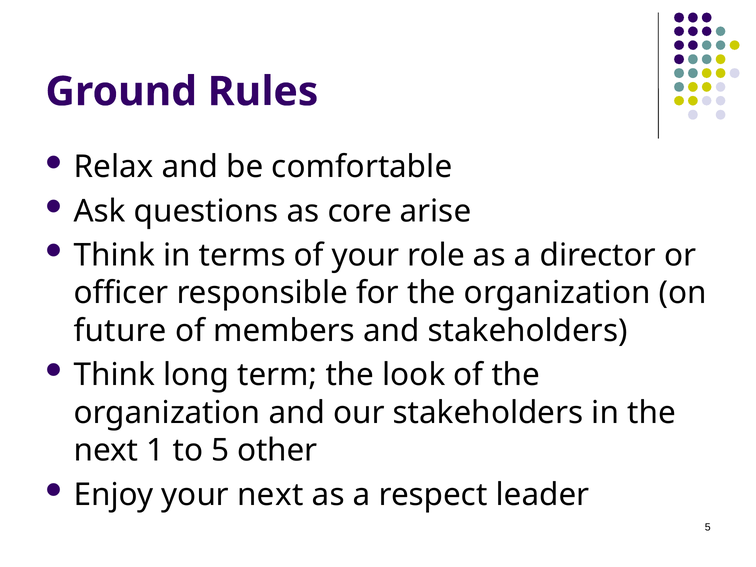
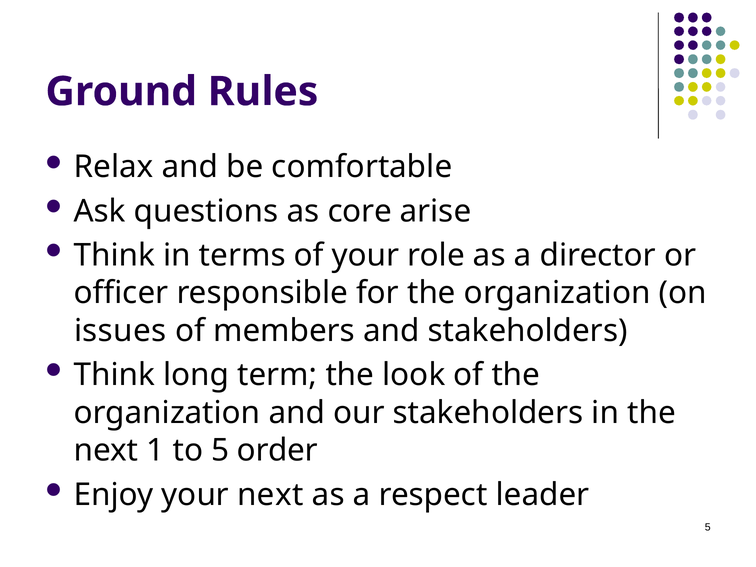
future: future -> issues
other: other -> order
